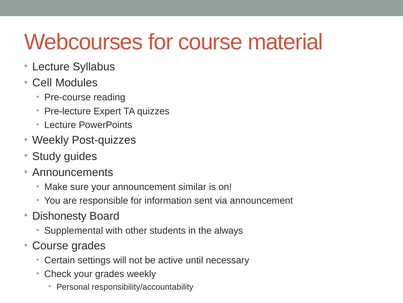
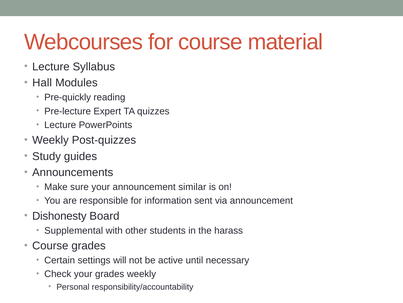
Cell: Cell -> Hall
Pre-course: Pre-course -> Pre-quickly
always: always -> harass
